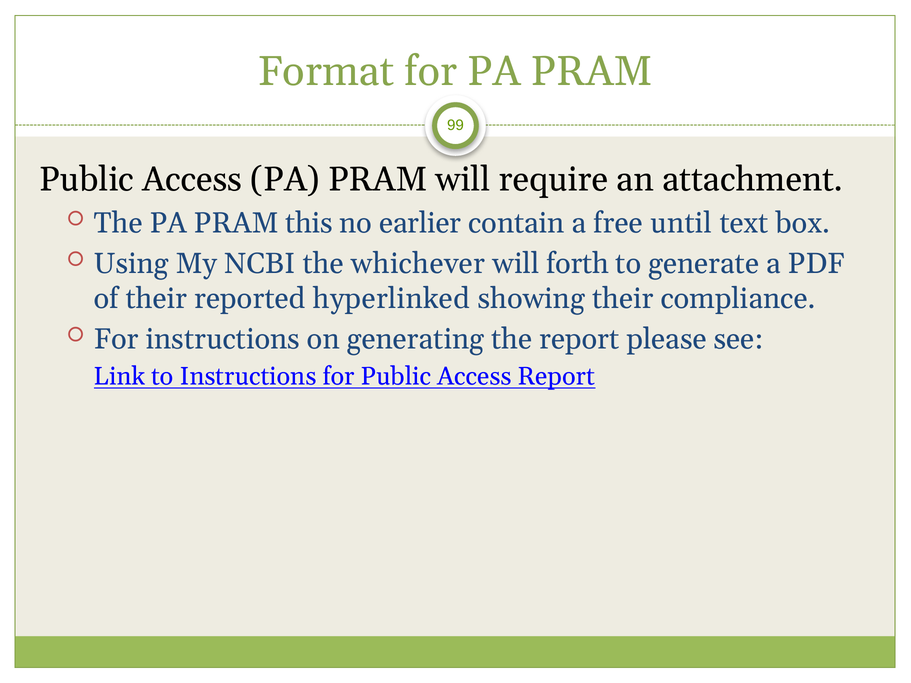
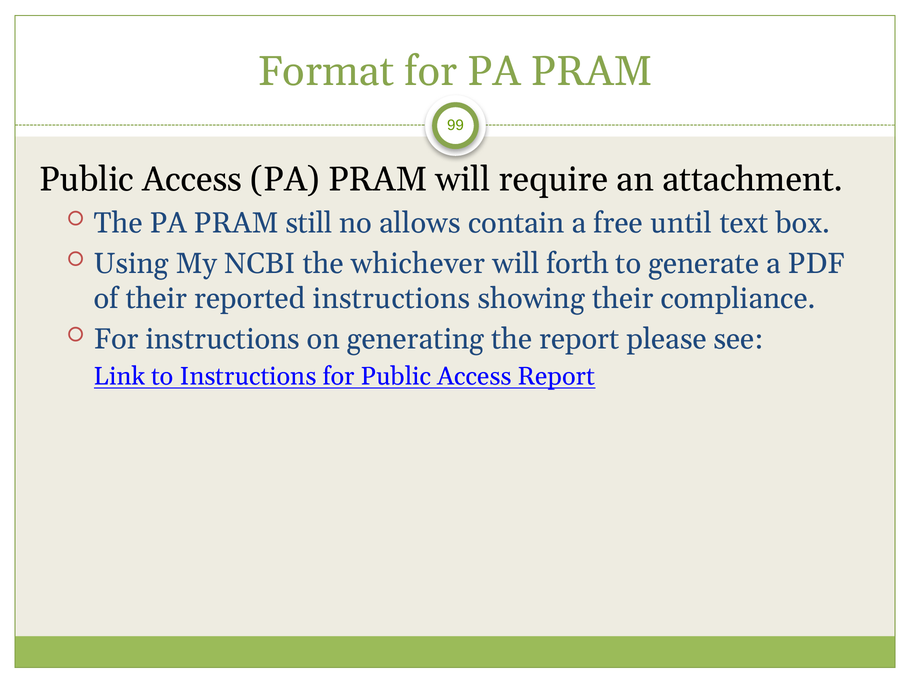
this: this -> still
earlier: earlier -> allows
reported hyperlinked: hyperlinked -> instructions
